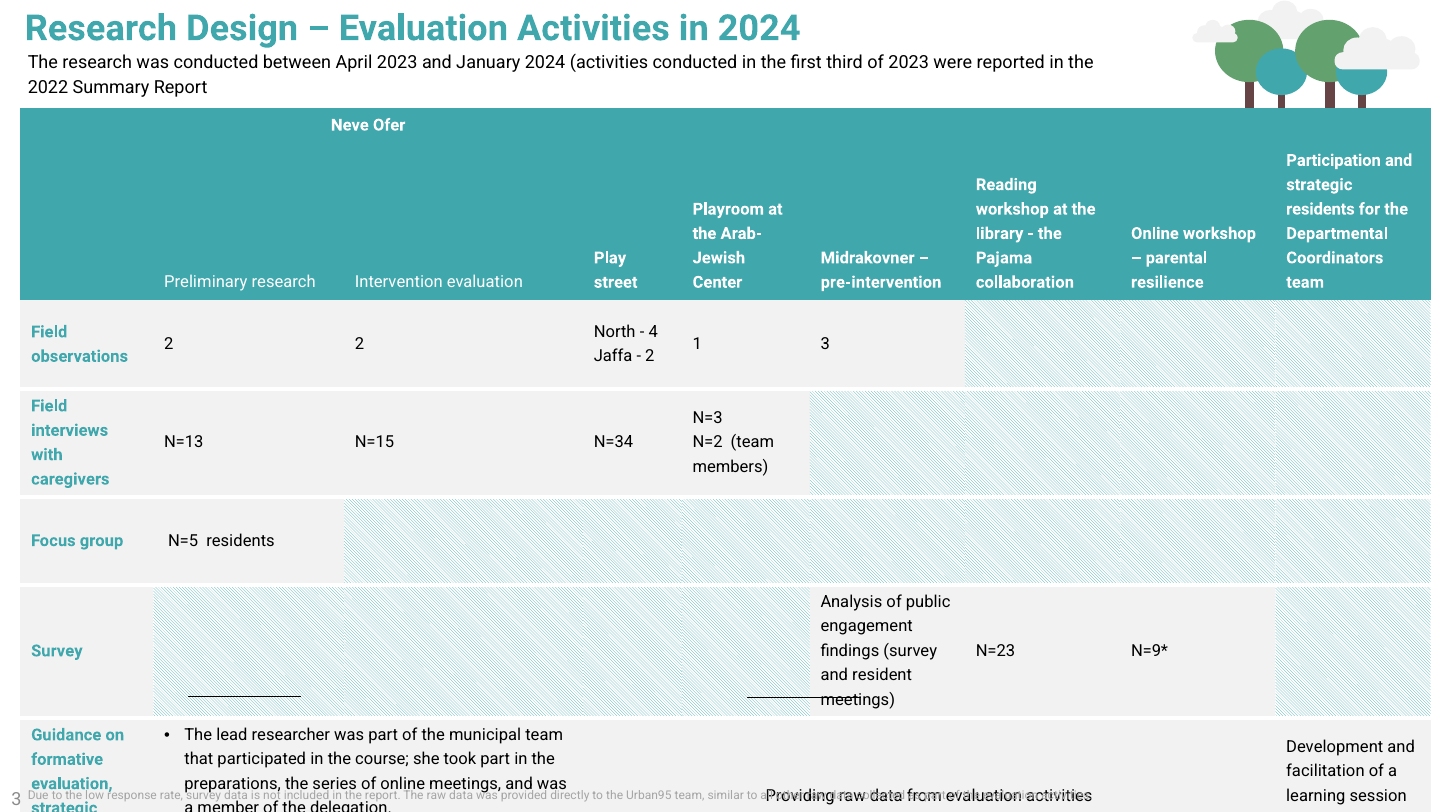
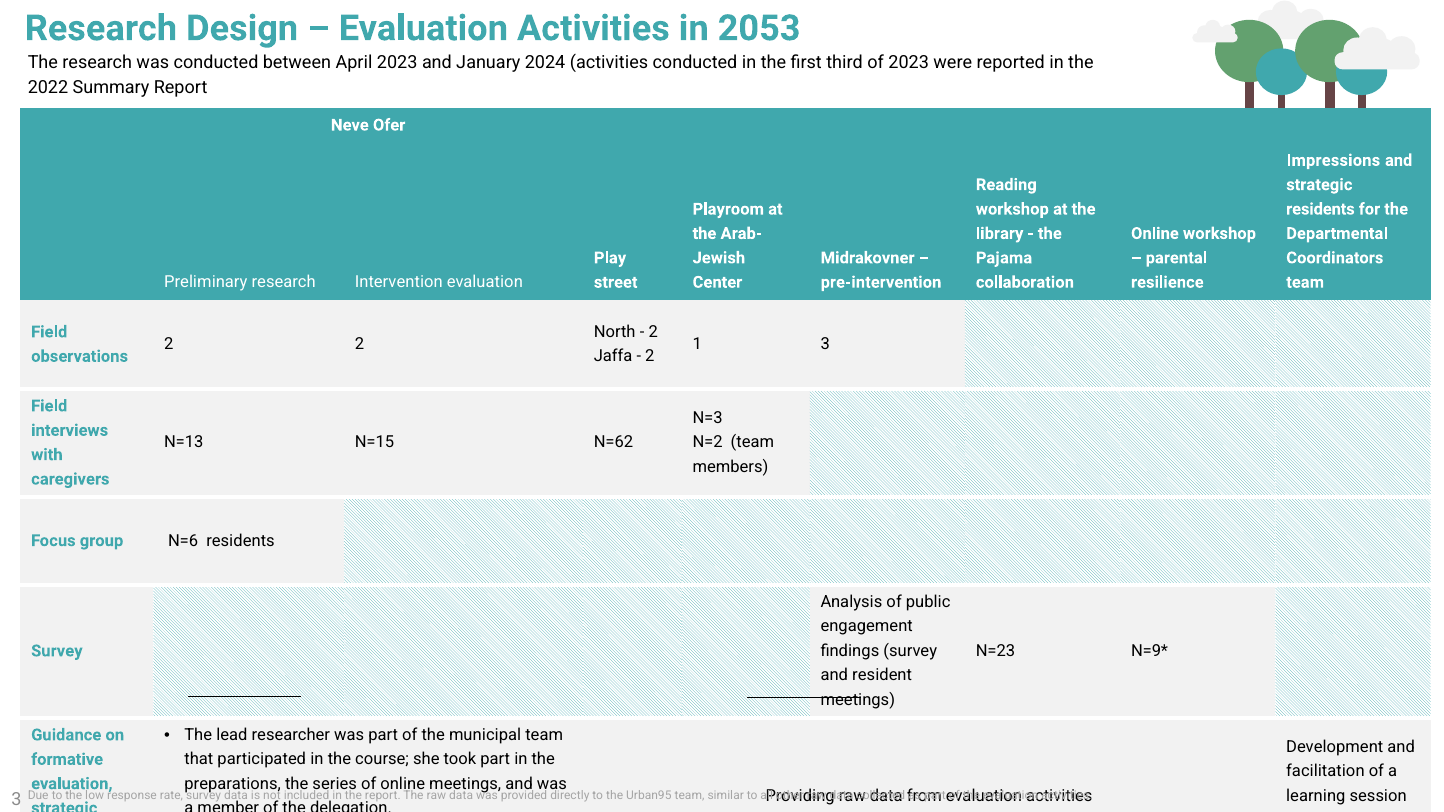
in 2024: 2024 -> 2053
Participation: Participation -> Impressions
4 at (653, 332): 4 -> 2
N=34: N=34 -> N=62
N=5: N=5 -> N=6
